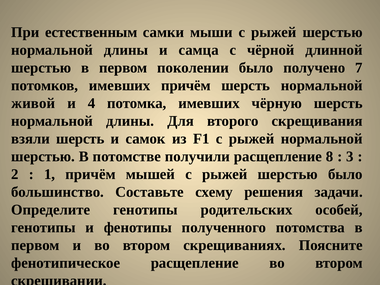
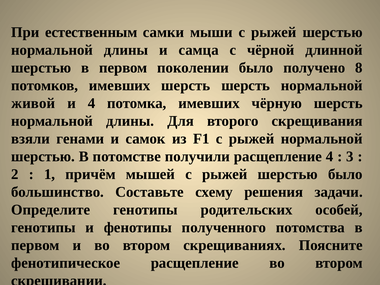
7: 7 -> 8
имевших причём: причём -> шерсть
взяли шерсть: шерсть -> генами
расщепление 8: 8 -> 4
